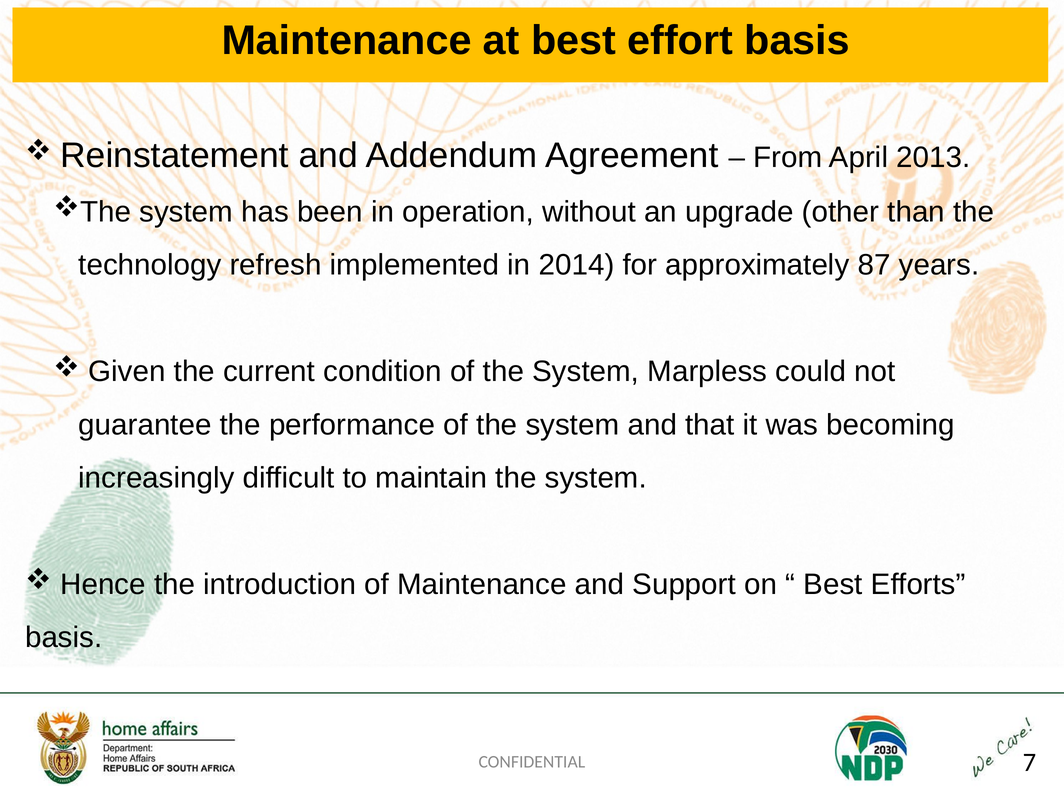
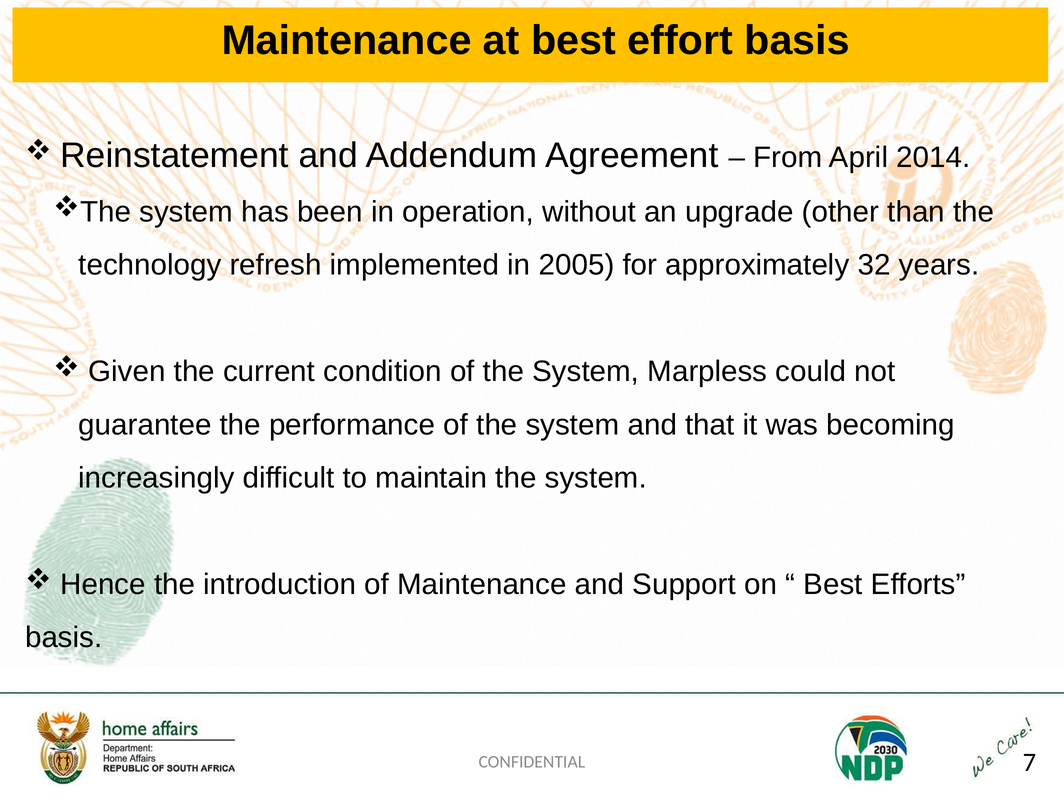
2013: 2013 -> 2014
2014: 2014 -> 2005
87: 87 -> 32
